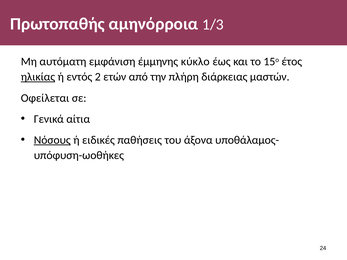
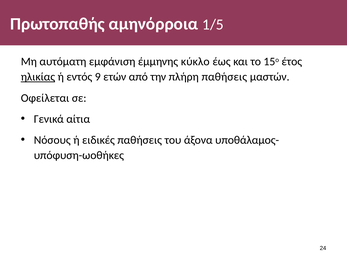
1/3: 1/3 -> 1/5
2: 2 -> 9
πλήρη διάρκειας: διάρκειας -> παθήσεις
Νόσους underline: present -> none
